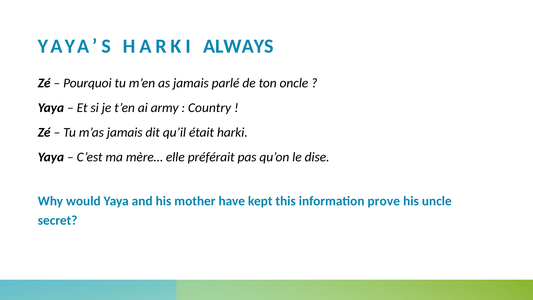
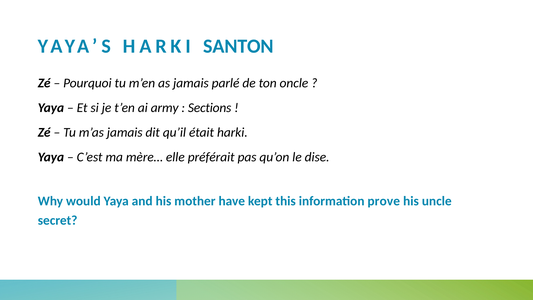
ALWAYS: ALWAYS -> SANTON
Country: Country -> Sections
